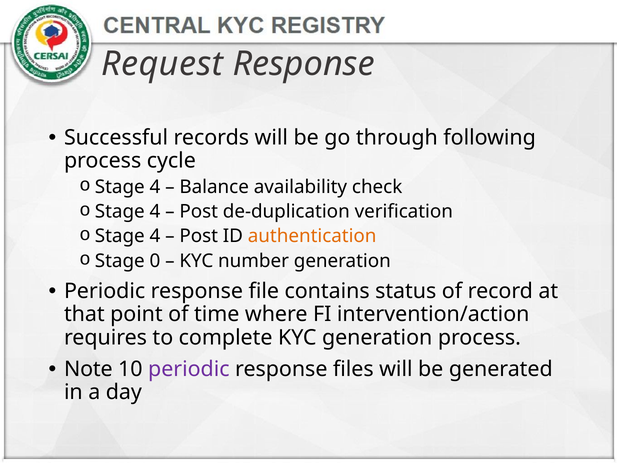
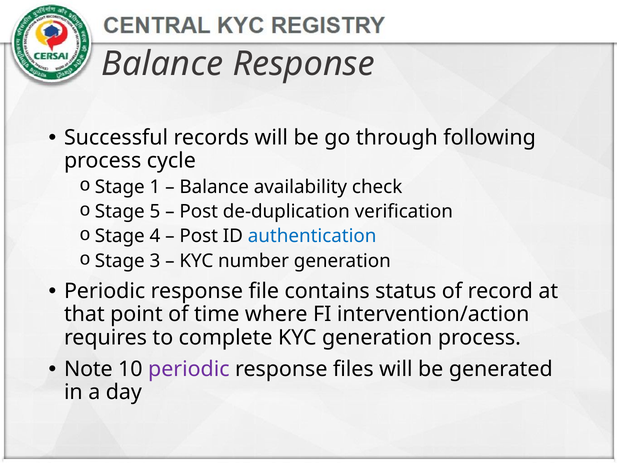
Request at (162, 64): Request -> Balance
4 at (155, 187): 4 -> 1
4 at (155, 211): 4 -> 5
authentication colour: orange -> blue
0: 0 -> 3
